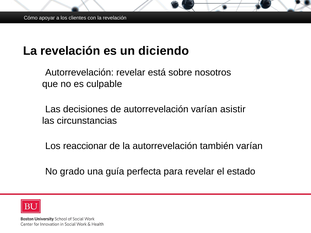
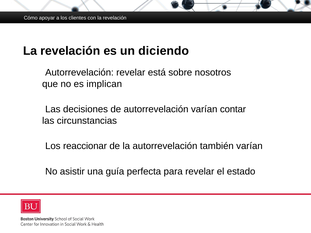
culpable: culpable -> implican
asistir: asistir -> contar
grado: grado -> asistir
